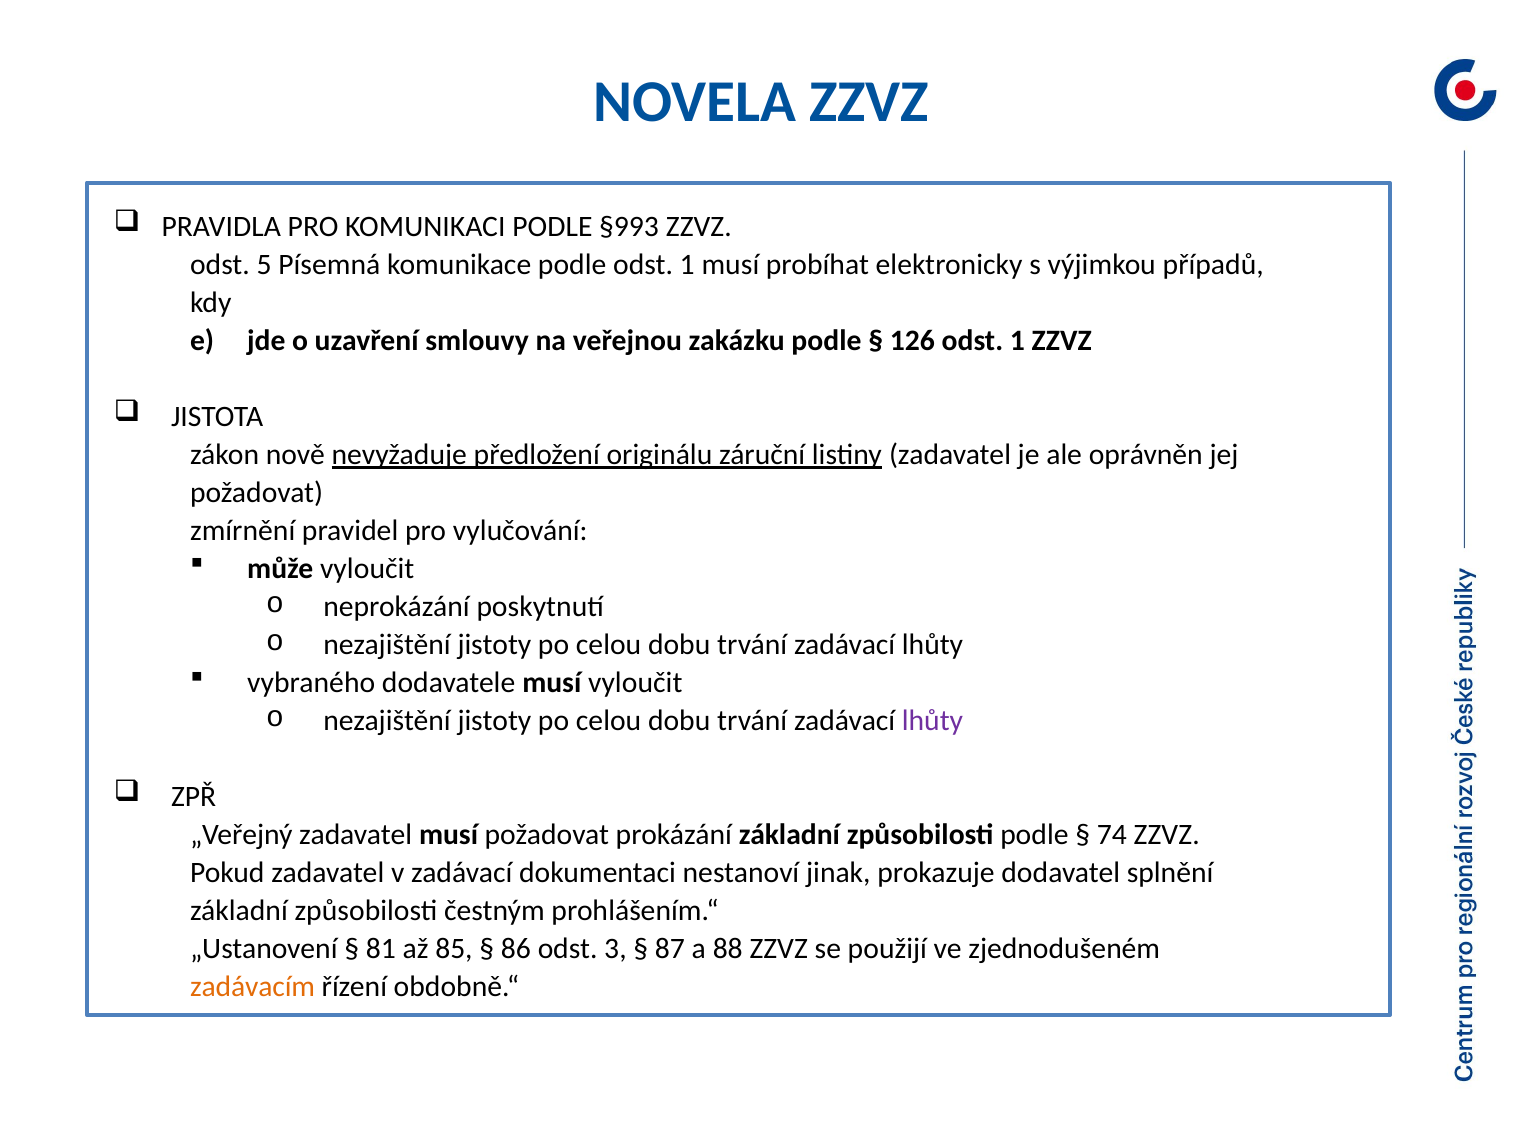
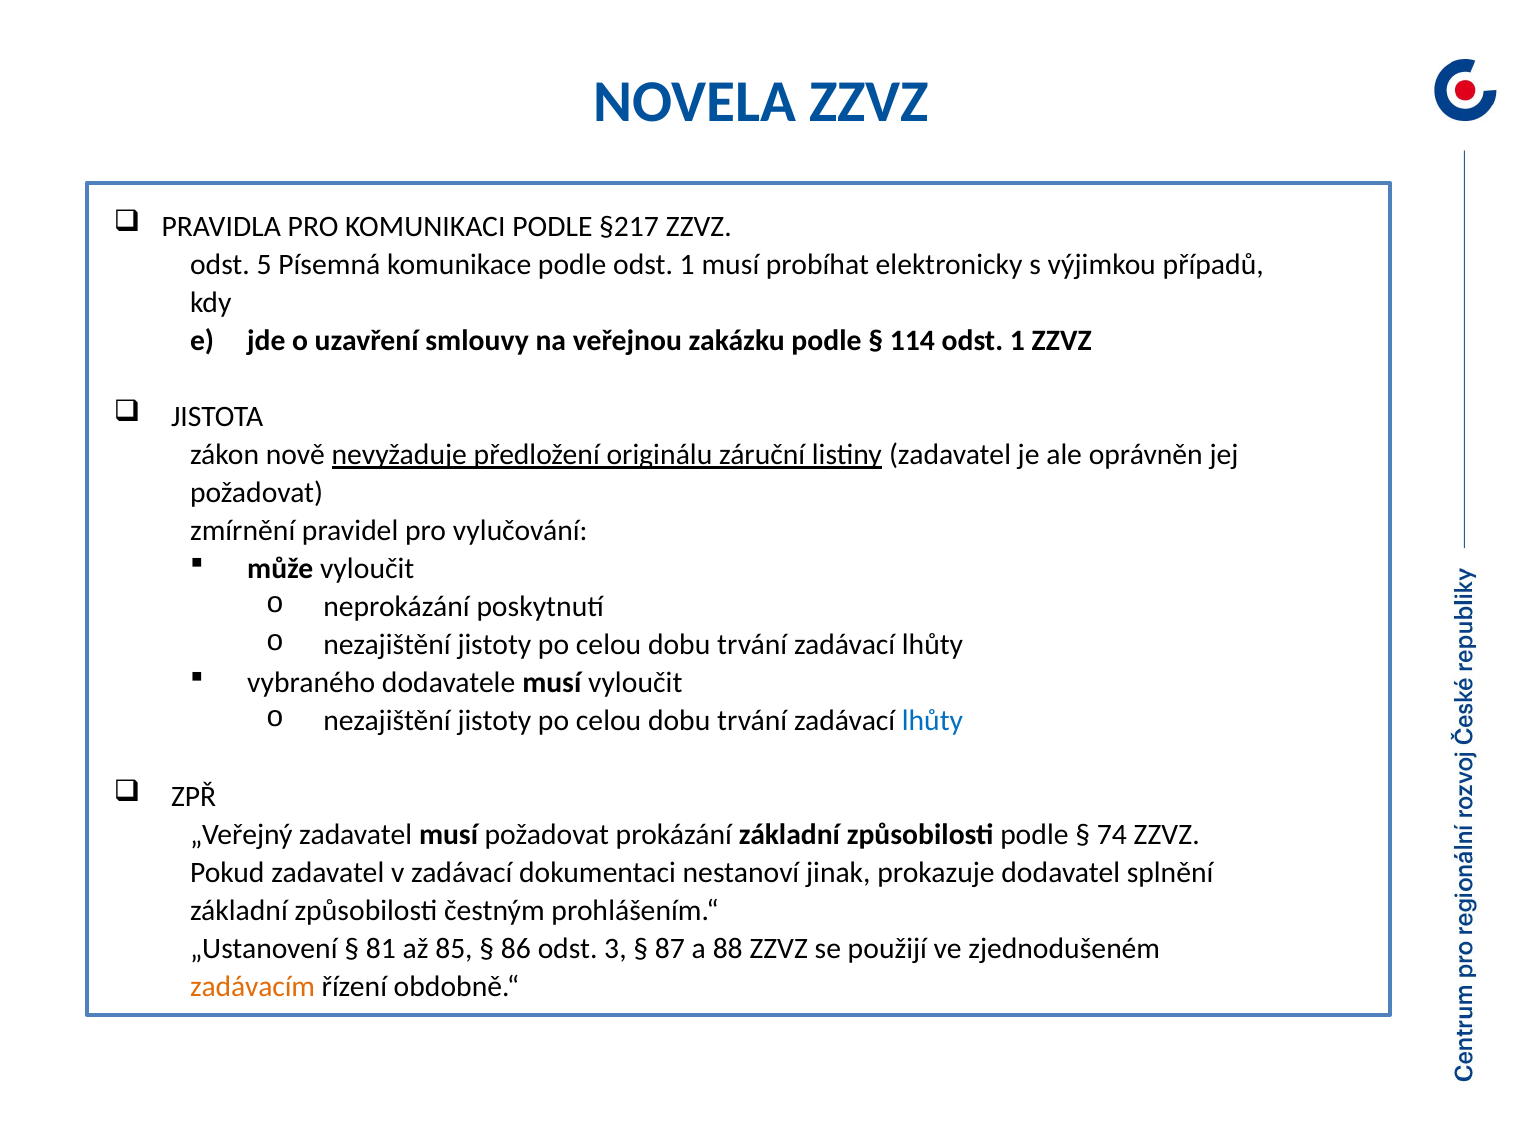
§993: §993 -> §217
126: 126 -> 114
lhůty at (932, 721) colour: purple -> blue
